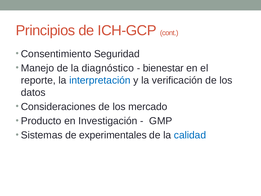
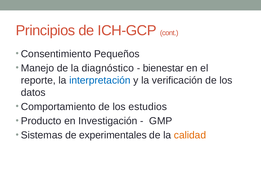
Seguridad: Seguridad -> Pequeños
Consideraciones: Consideraciones -> Comportamiento
mercado: mercado -> estudios
calidad colour: blue -> orange
